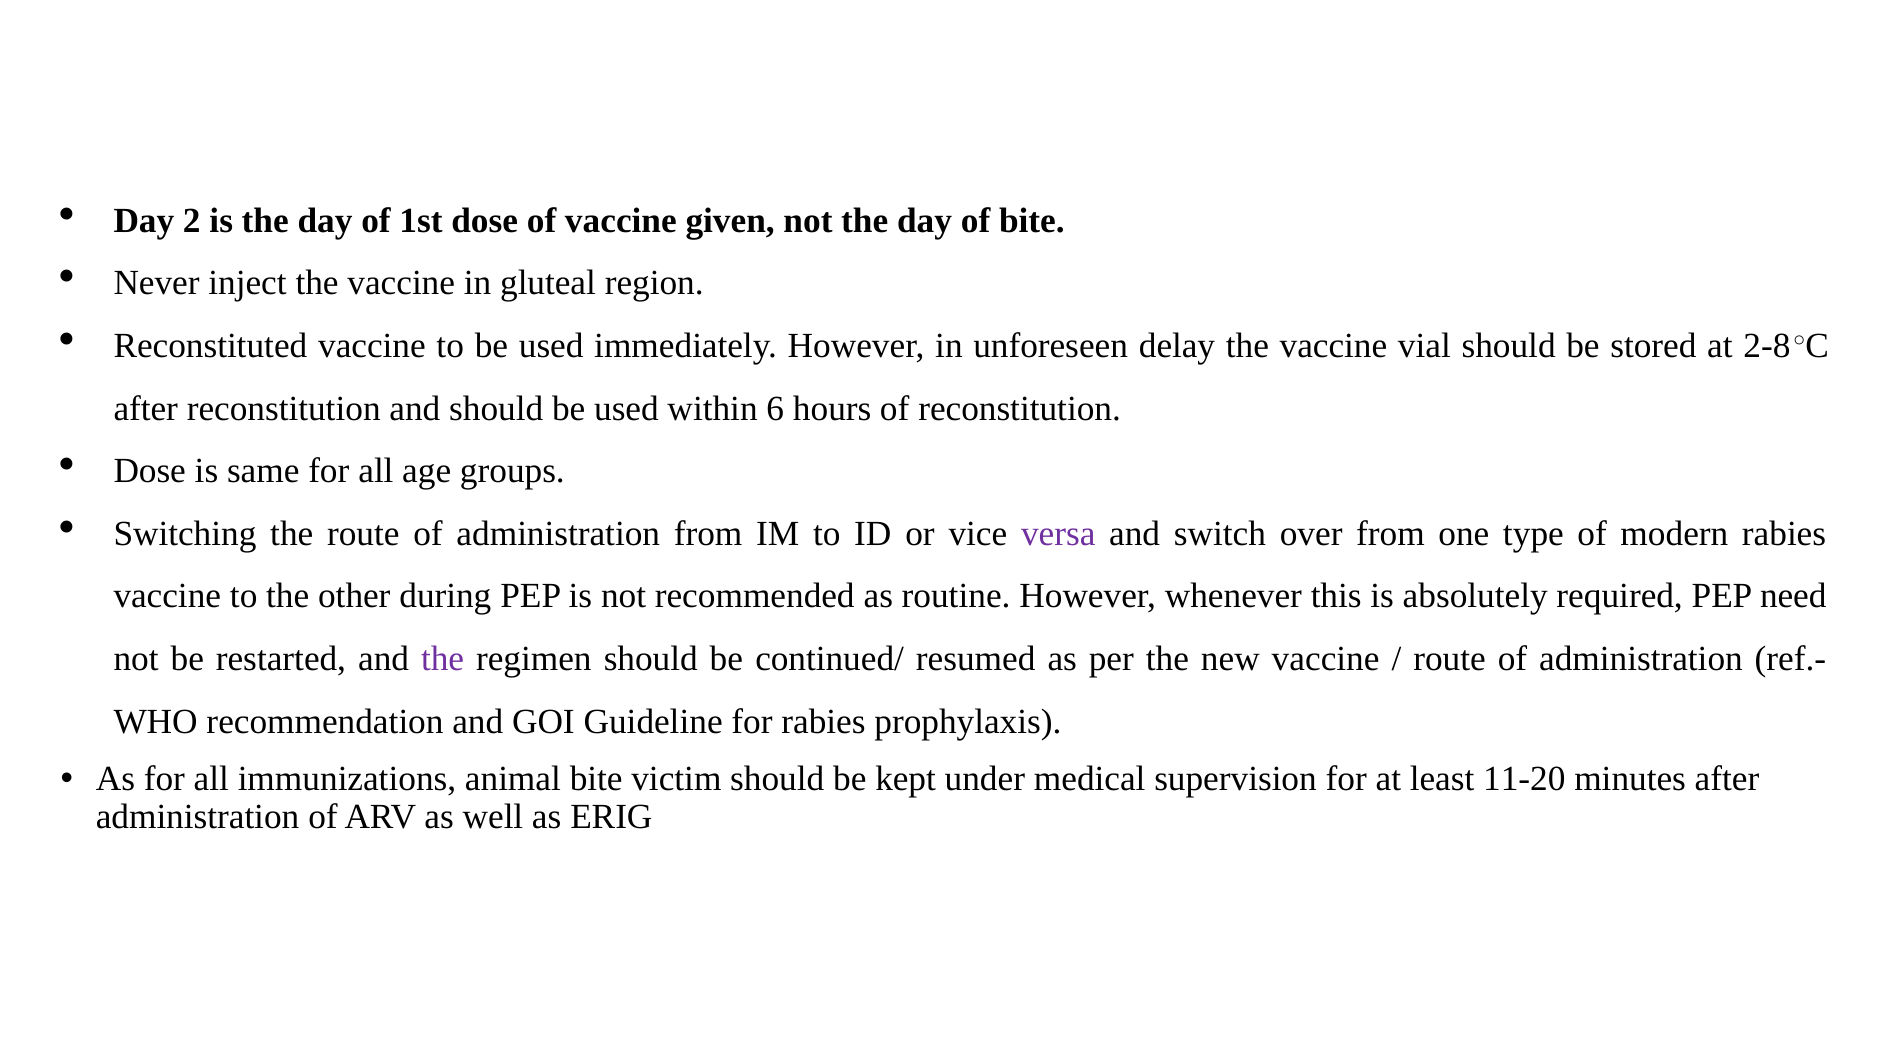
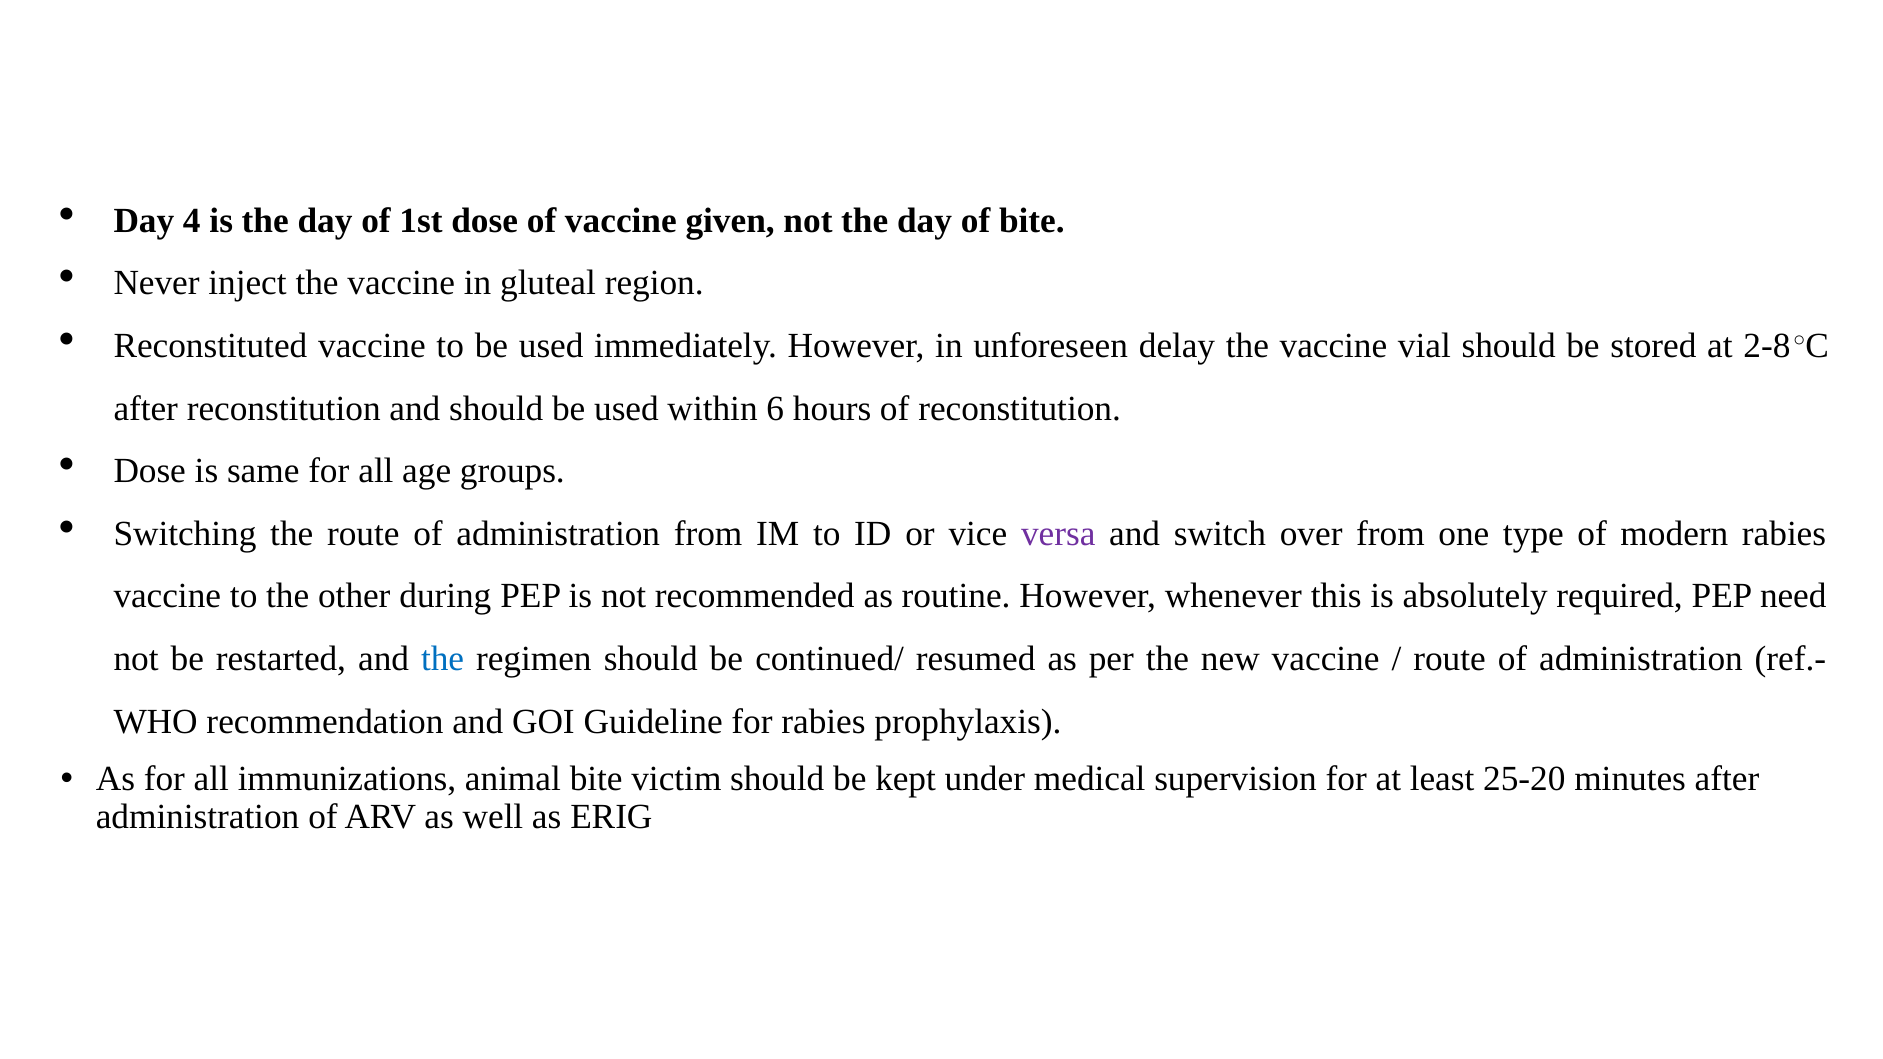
2: 2 -> 4
the at (443, 659) colour: purple -> blue
11-20: 11-20 -> 25-20
